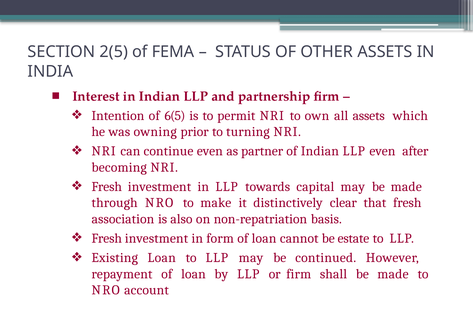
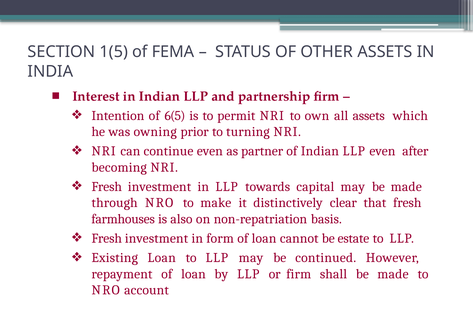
2(5: 2(5 -> 1(5
association: association -> farmhouses
